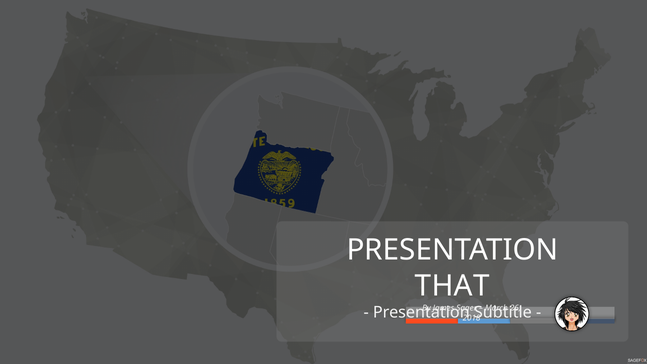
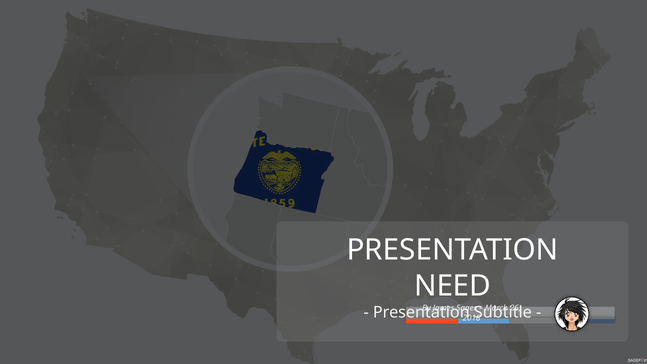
THAT: THAT -> NEED
